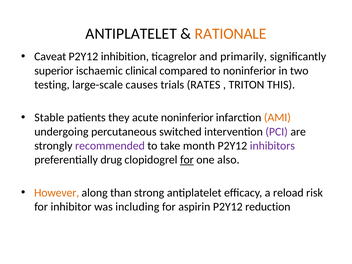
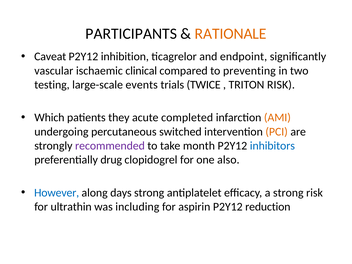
ANTIPLATELET at (131, 34): ANTIPLATELET -> PARTICIPANTS
primarily: primarily -> endpoint
superior: superior -> vascular
to noninferior: noninferior -> preventing
causes: causes -> events
RATES: RATES -> TWICE
TRITON THIS: THIS -> RISK
Stable: Stable -> Which
acute noninferior: noninferior -> completed
PCI colour: purple -> orange
inhibitors colour: purple -> blue
for at (187, 160) underline: present -> none
However colour: orange -> blue
than: than -> days
a reload: reload -> strong
inhibitor: inhibitor -> ultrathin
